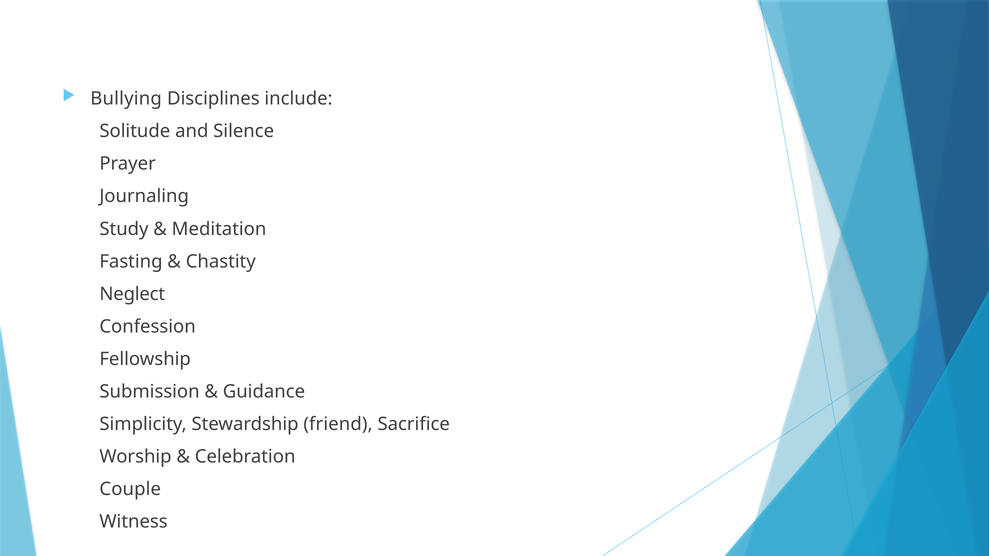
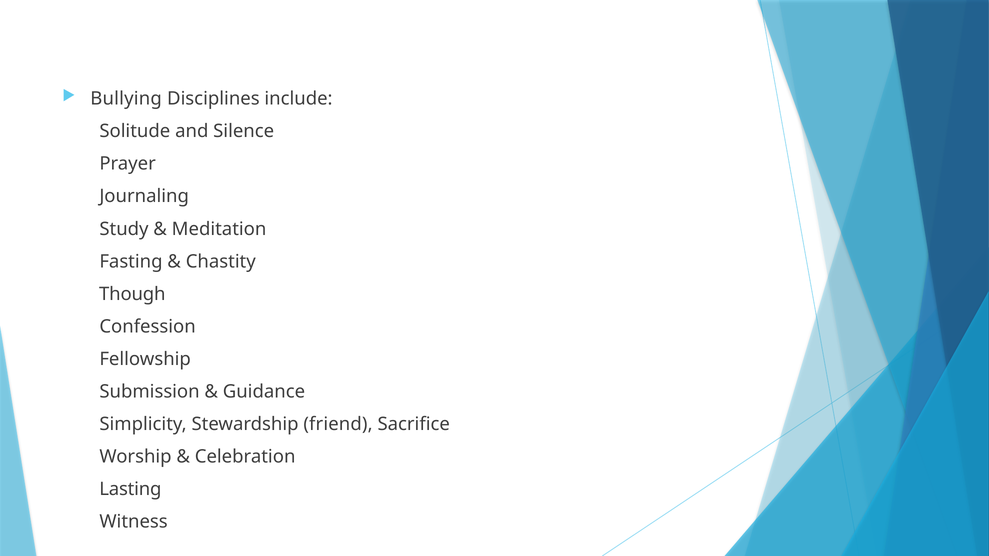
Neglect: Neglect -> Though
Couple: Couple -> Lasting
